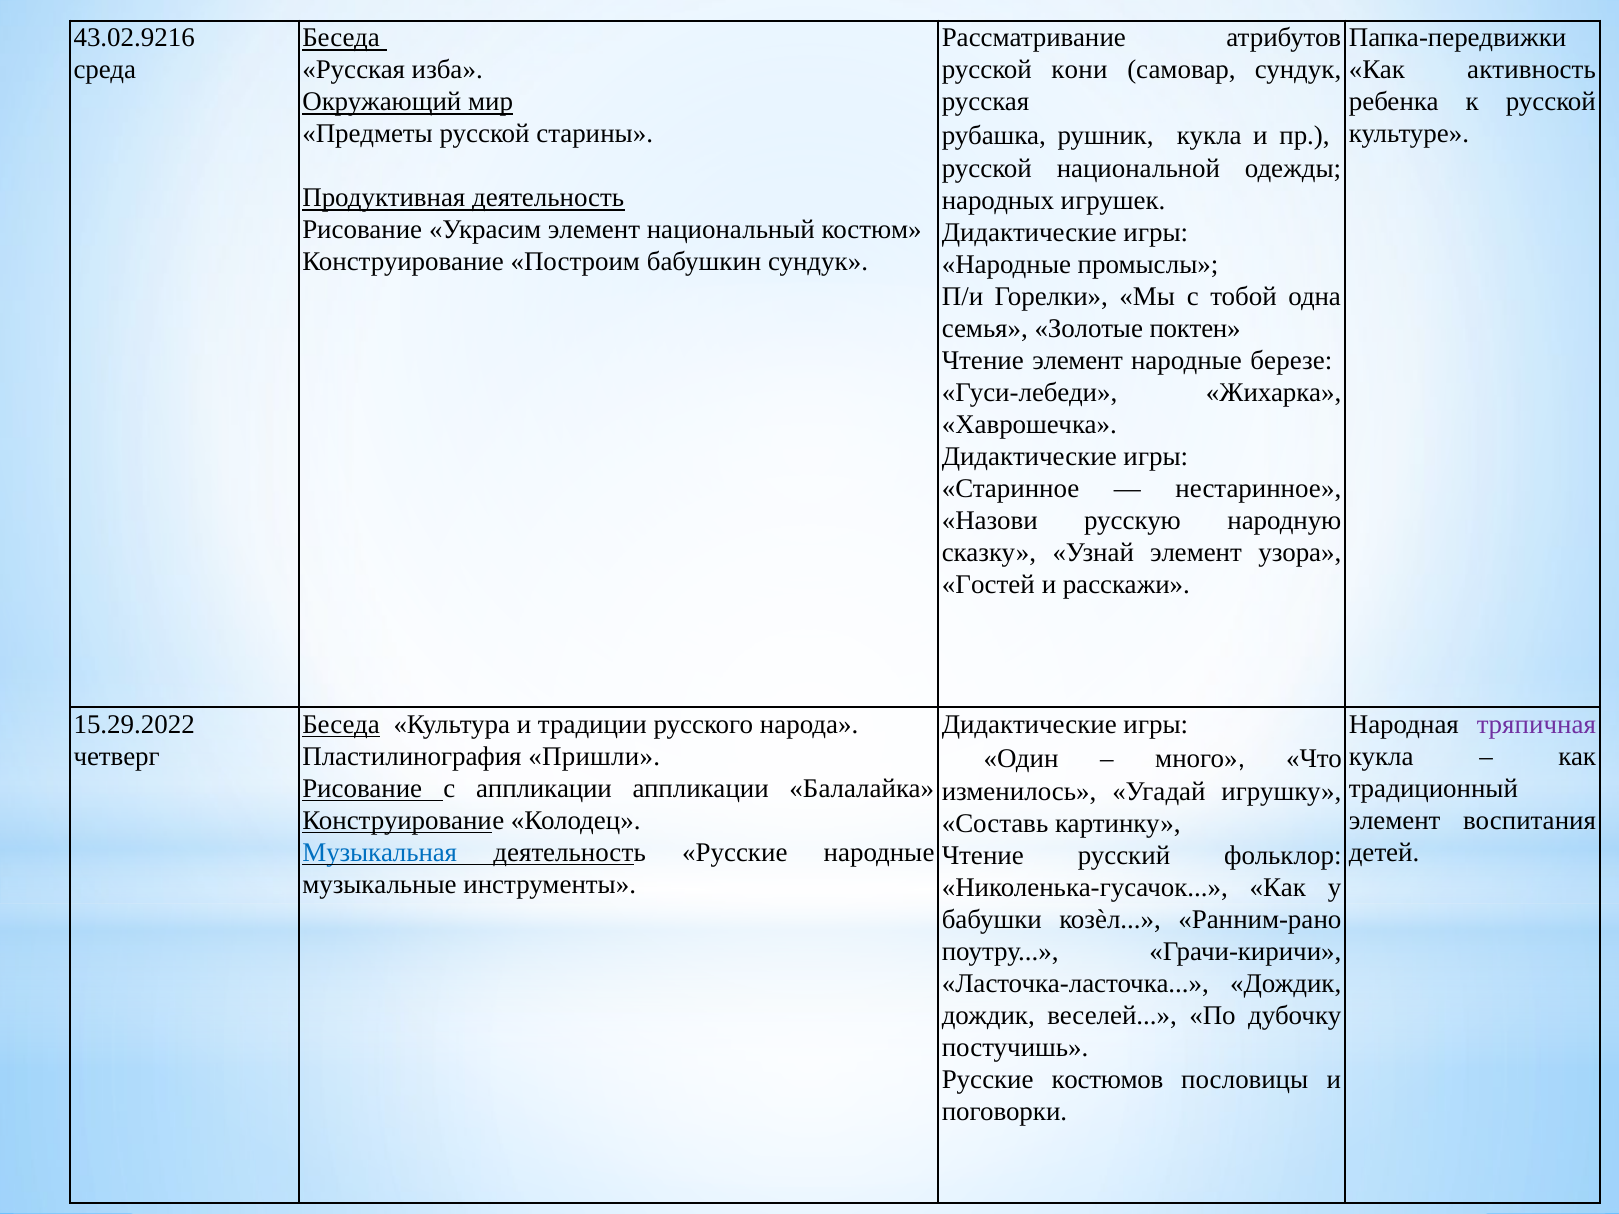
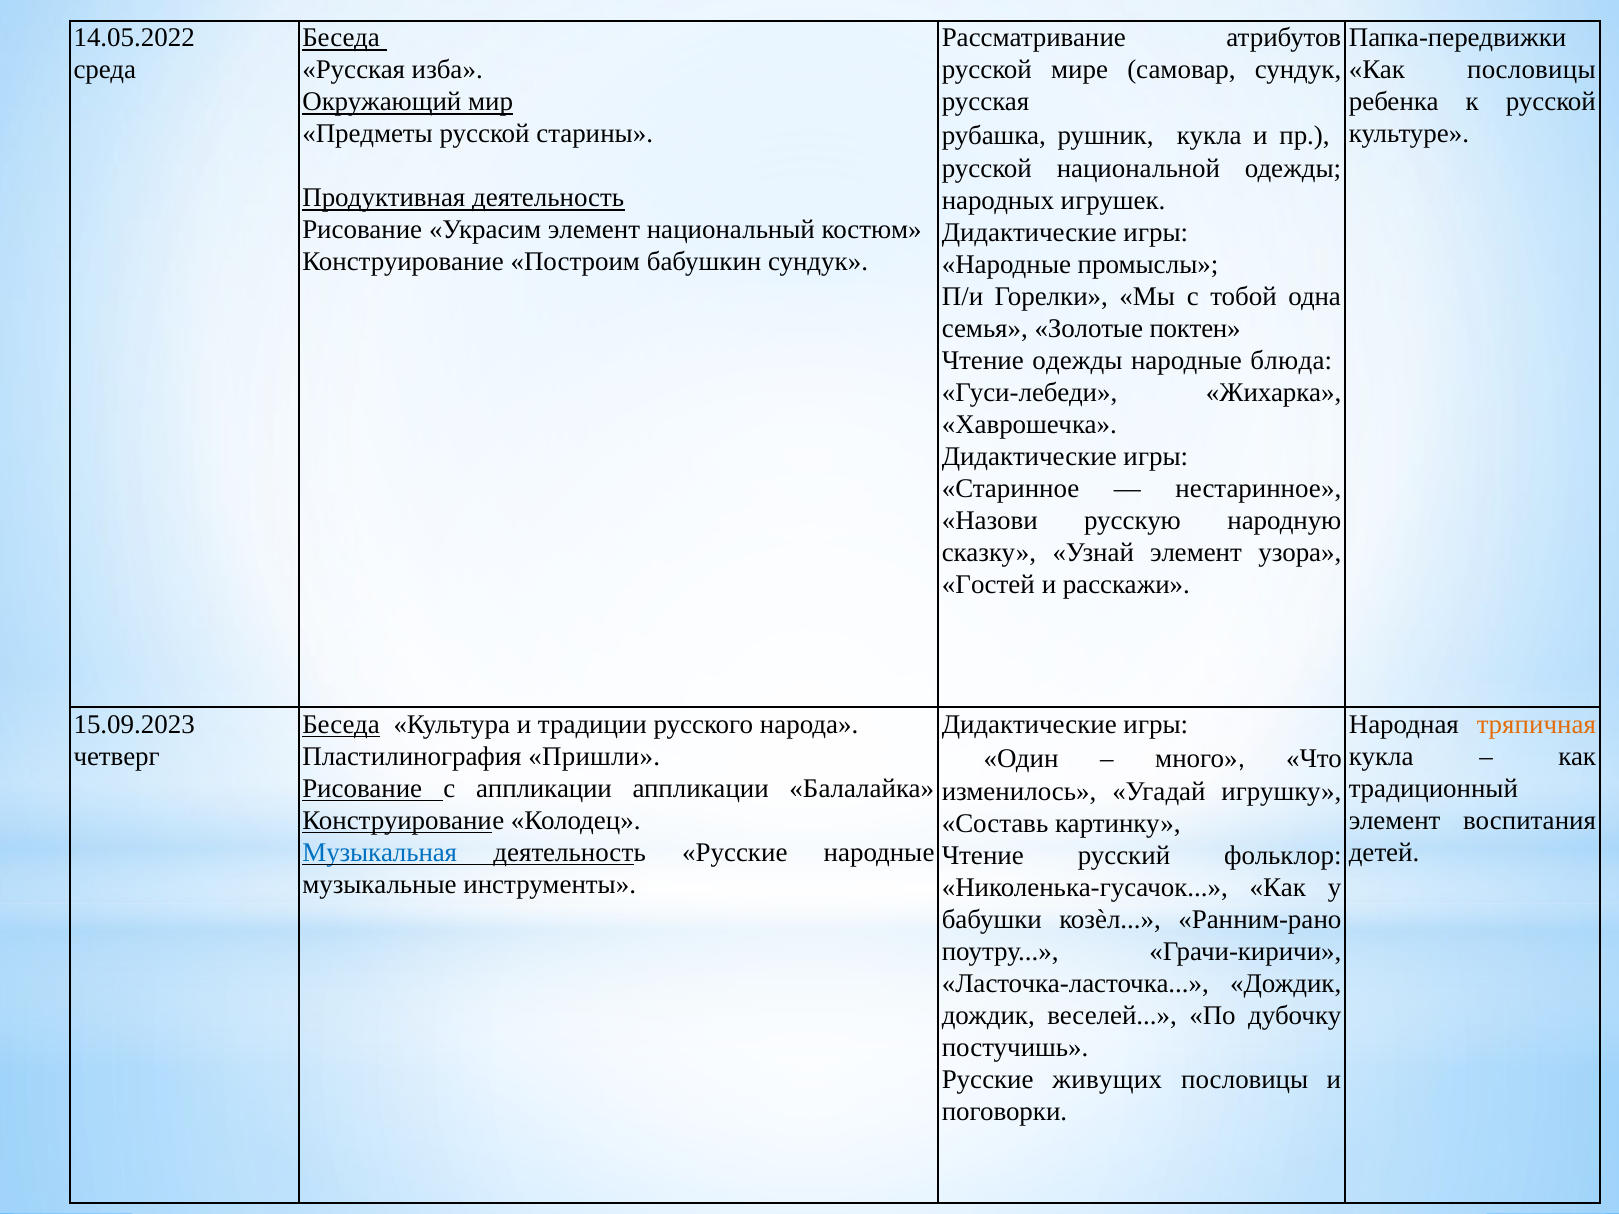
43.02.9216: 43.02.9216 -> 14.05.2022
кони: кони -> мире
Как активность: активность -> пословицы
Чтение элемент: элемент -> одежды
березе: березе -> блюда
15.29.2022: 15.29.2022 -> 15.09.2023
тряпичная colour: purple -> orange
костюмов: костюмов -> живущих
